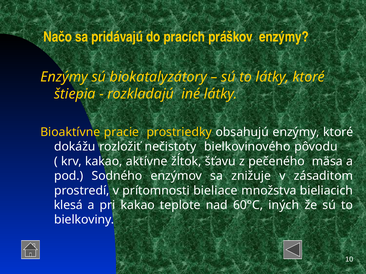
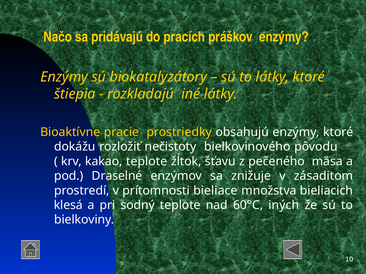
kakao aktívne: aktívne -> teplote
Sodného: Sodného -> Draselné
pri kakao: kakao -> sodný
